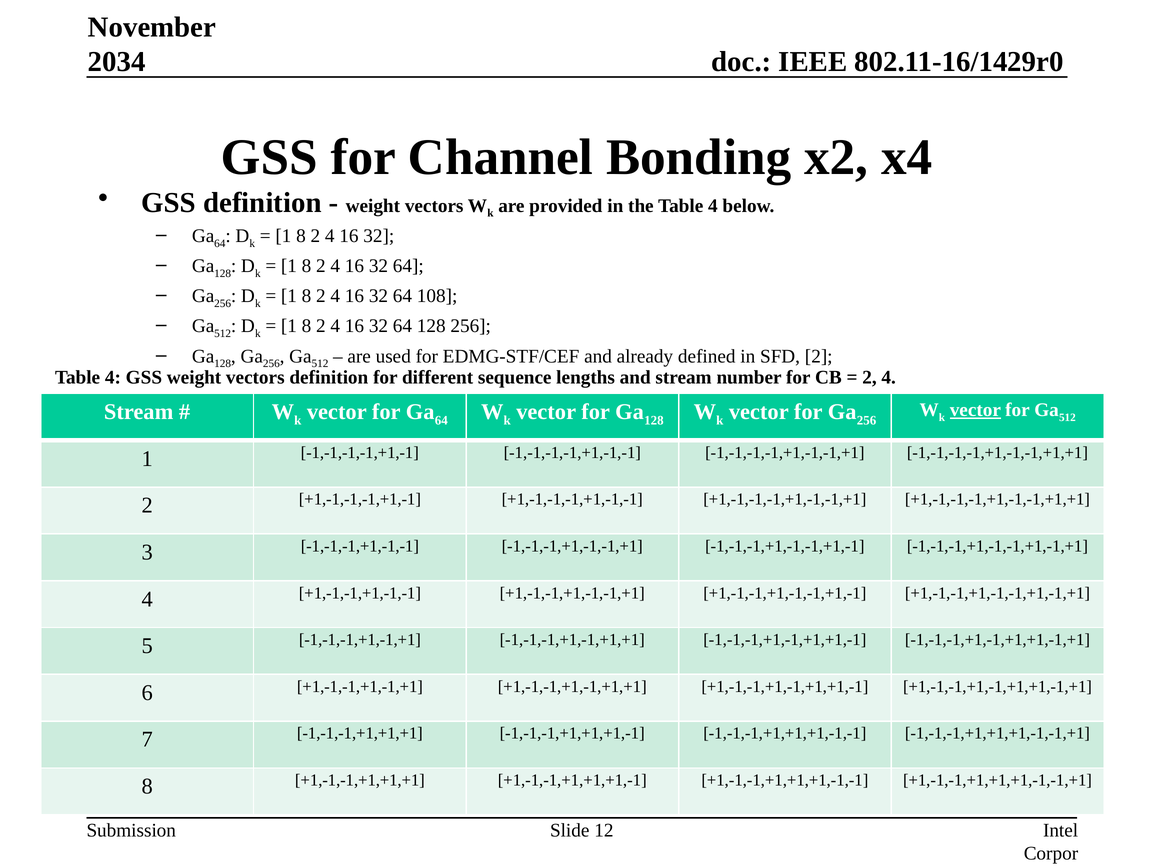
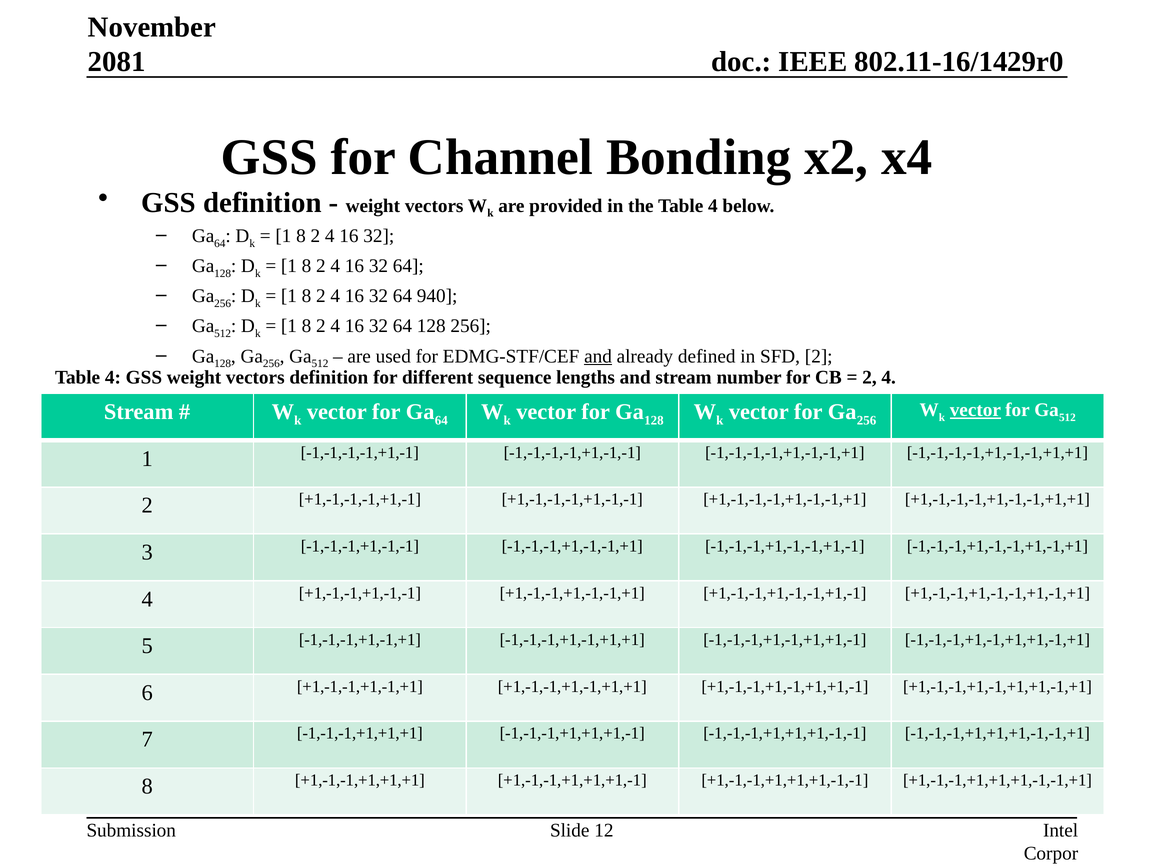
2034: 2034 -> 2081
108: 108 -> 940
and at (598, 356) underline: none -> present
